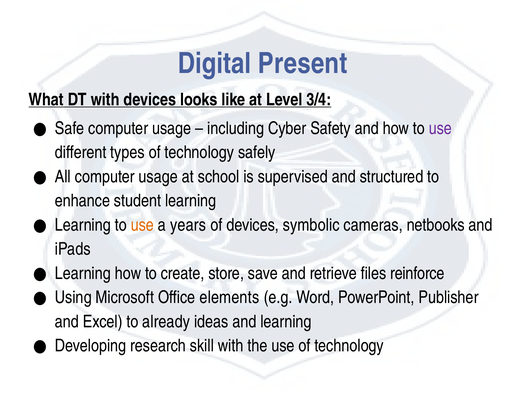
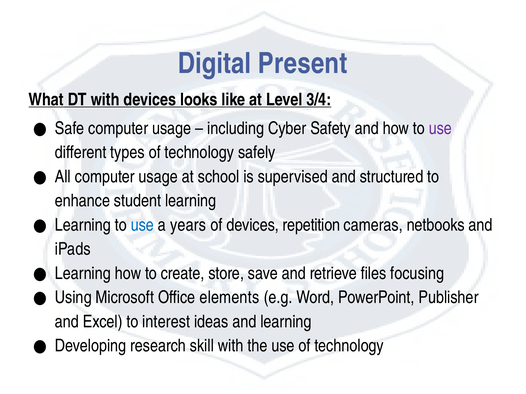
use at (142, 225) colour: orange -> blue
symbolic: symbolic -> repetition
reinforce: reinforce -> focusing
already: already -> interest
